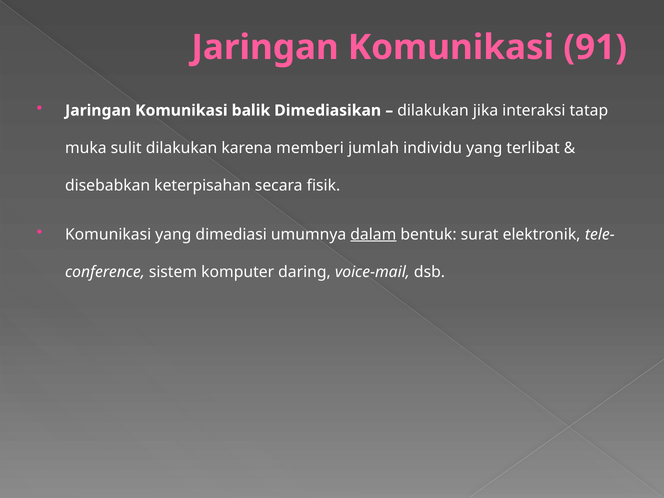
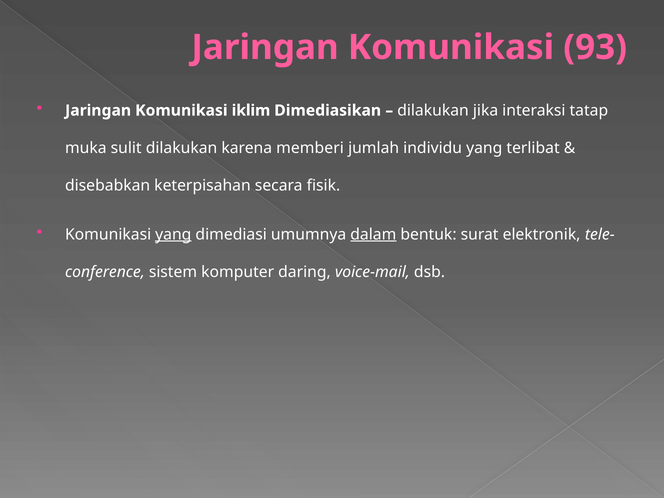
91: 91 -> 93
balik: balik -> iklim
yang at (173, 234) underline: none -> present
